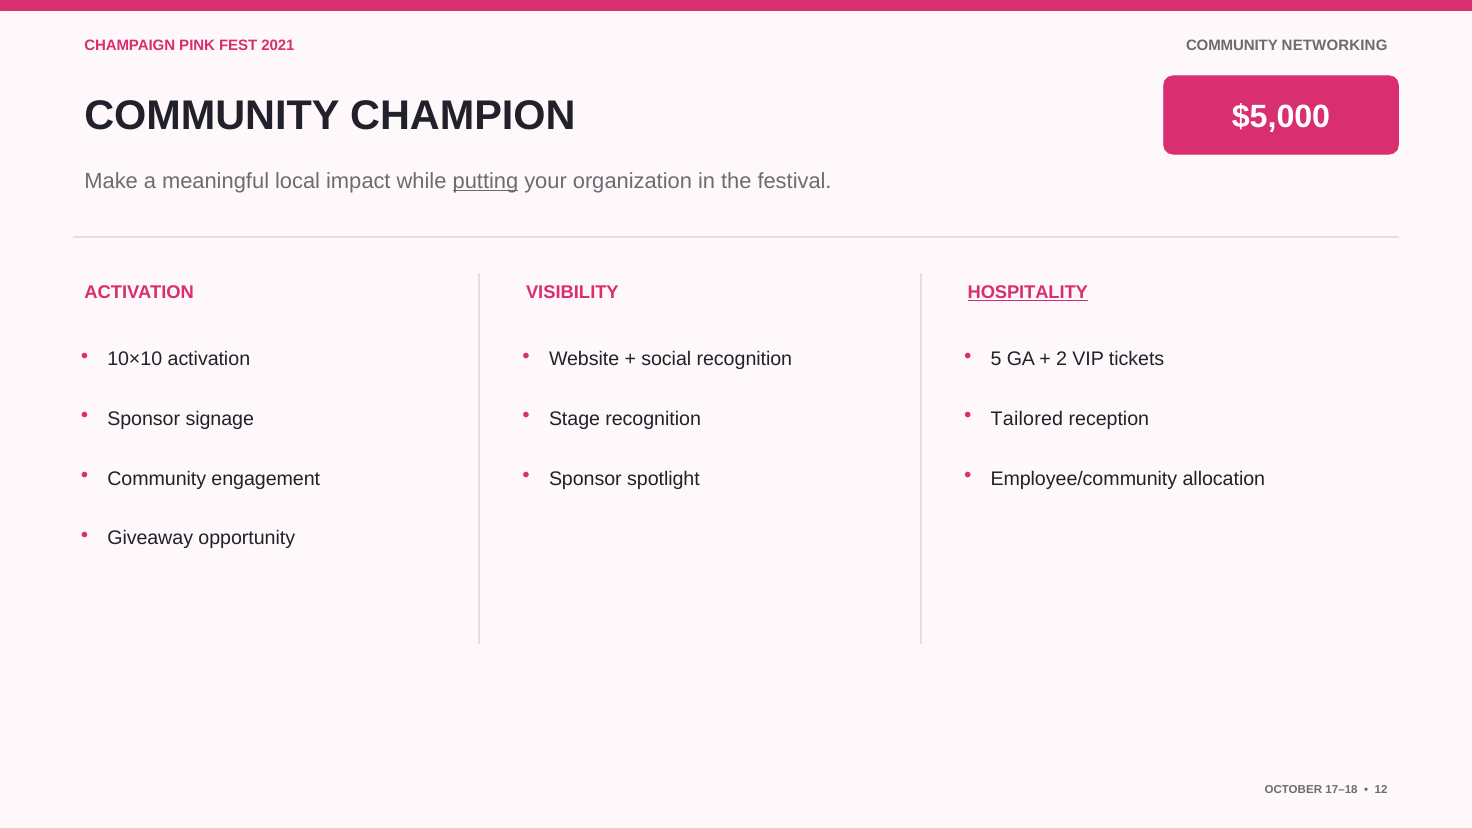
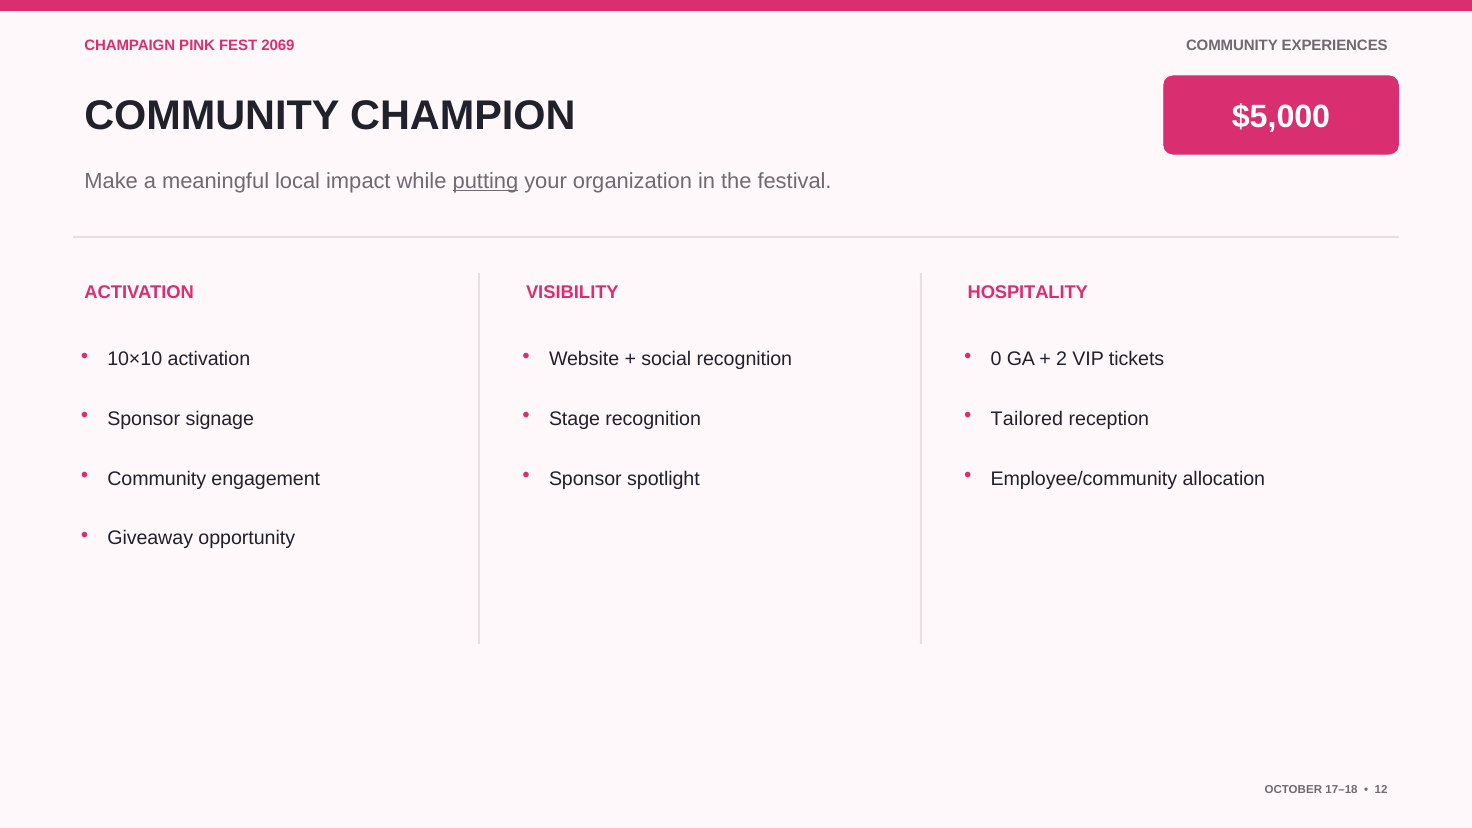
2021: 2021 -> 2069
NETWORKING: NETWORKING -> EXPERIENCES
HOSPITALITY underline: present -> none
5: 5 -> 0
